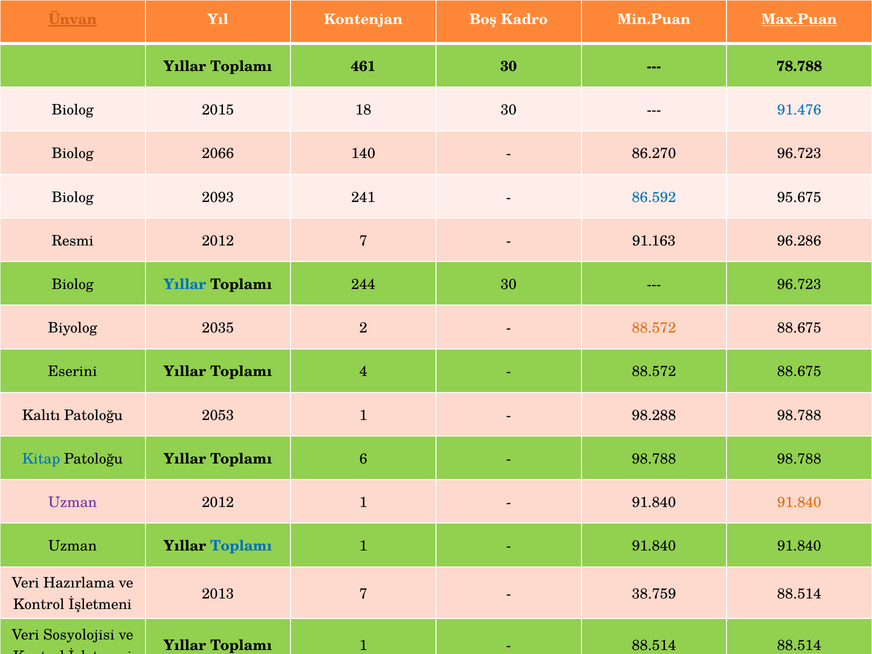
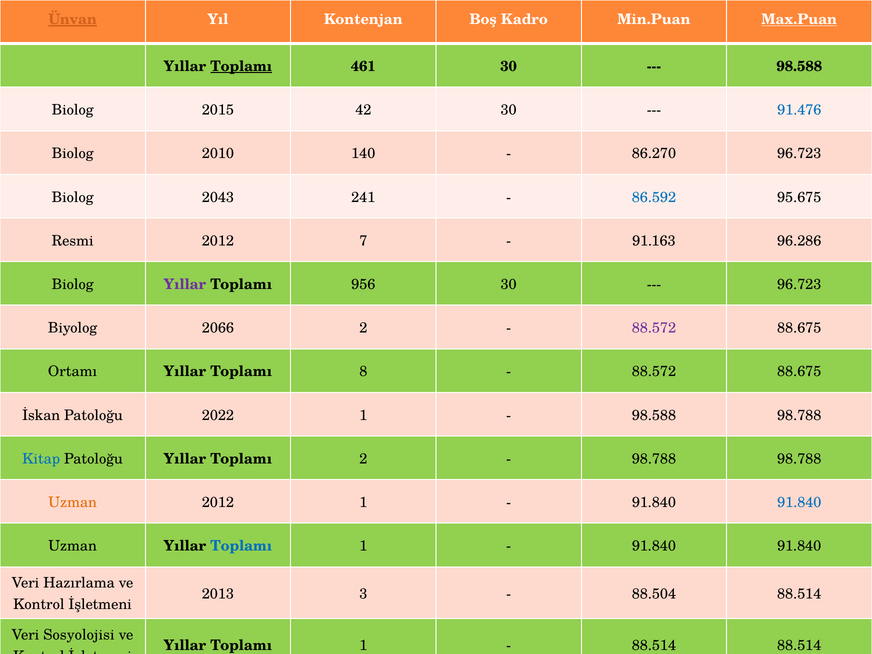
Toplamı at (241, 66) underline: none -> present
78.788 at (799, 66): 78.788 -> 98.588
18: 18 -> 42
2066: 2066 -> 2010
2093: 2093 -> 2043
Yıllar at (185, 284) colour: blue -> purple
244: 244 -> 956
2035: 2035 -> 2066
88.572 at (654, 328) colour: orange -> purple
Eserini: Eserini -> Ortamı
4: 4 -> 8
Kalıtı: Kalıtı -> İskan
2053: 2053 -> 2022
98.288 at (654, 415): 98.288 -> 98.588
Toplamı 6: 6 -> 2
Uzman at (73, 502) colour: purple -> orange
91.840 at (799, 502) colour: orange -> blue
2013 7: 7 -> 3
38.759: 38.759 -> 88.504
